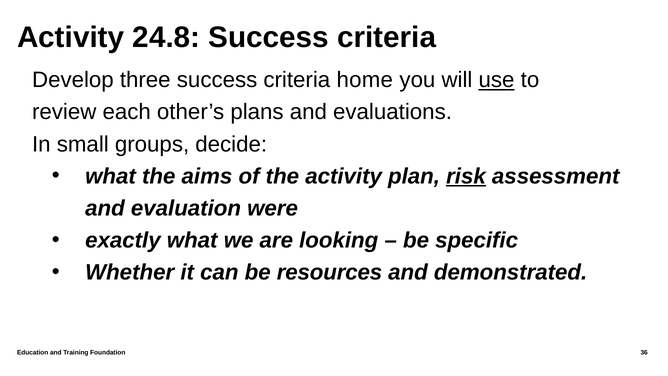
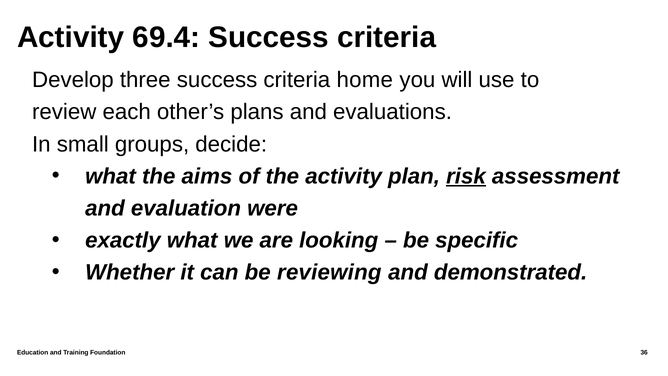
24.8: 24.8 -> 69.4
use underline: present -> none
resources: resources -> reviewing
